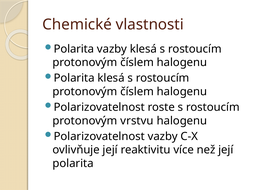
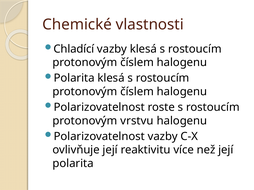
Polarita at (74, 49): Polarita -> Chladící
